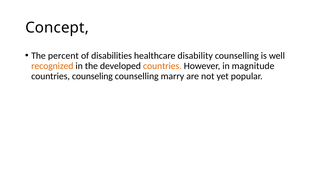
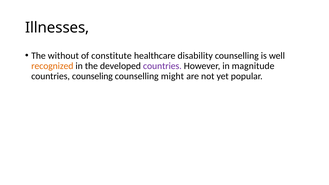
Concept: Concept -> Illnesses
percent: percent -> without
disabilities: disabilities -> constitute
countries at (162, 66) colour: orange -> purple
marry: marry -> might
